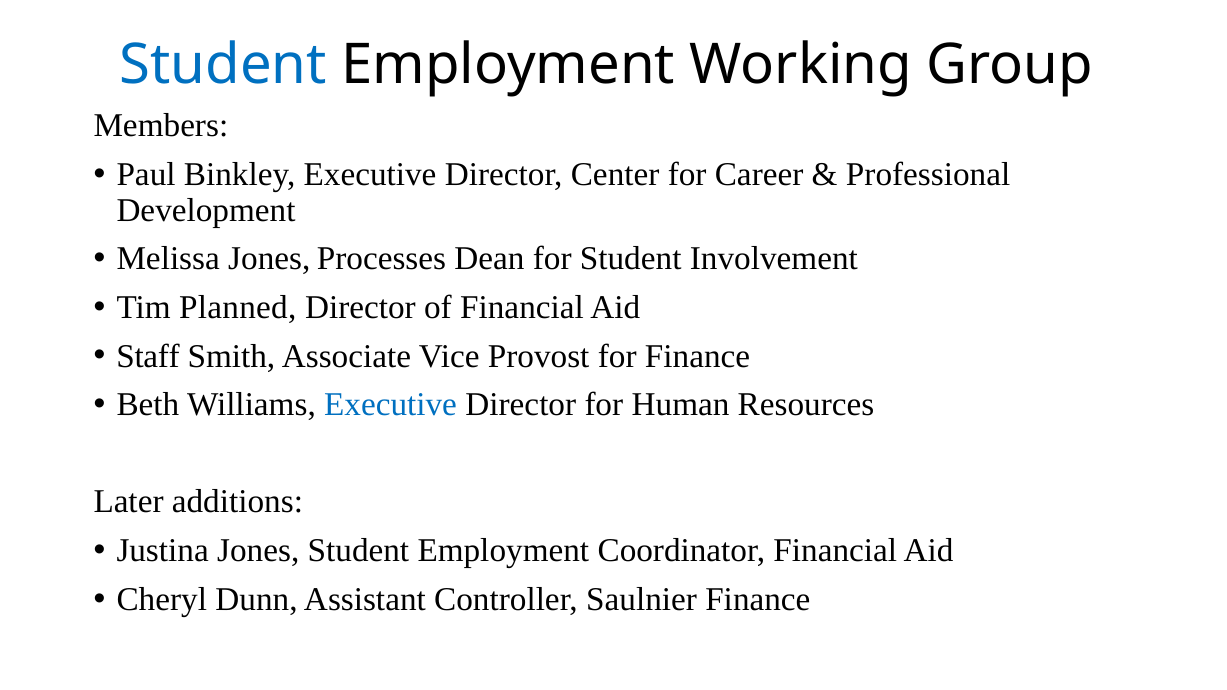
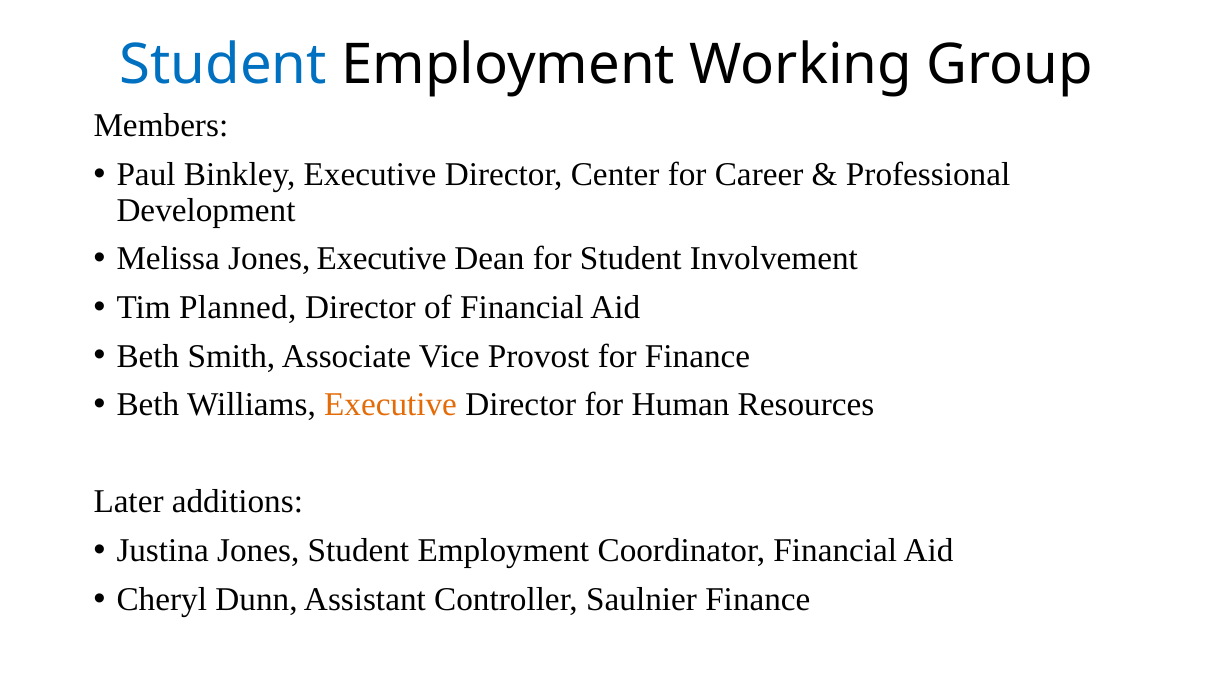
Jones Processes: Processes -> Executive
Staff at (148, 356): Staff -> Beth
Executive at (391, 405) colour: blue -> orange
